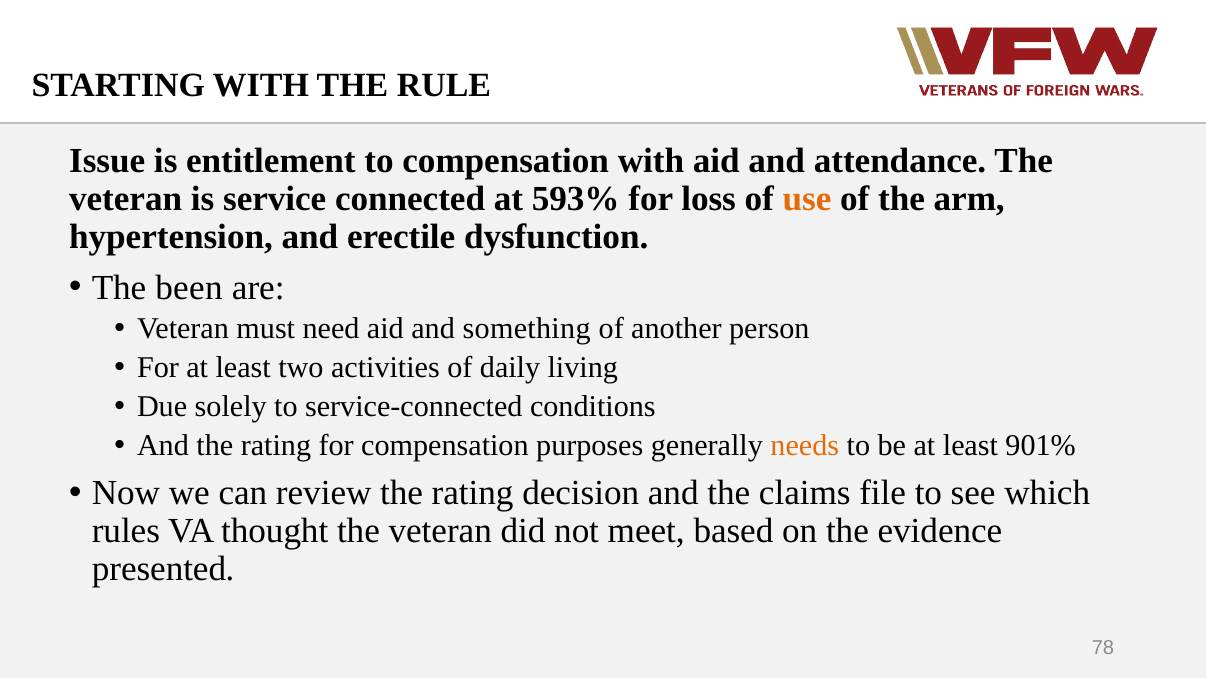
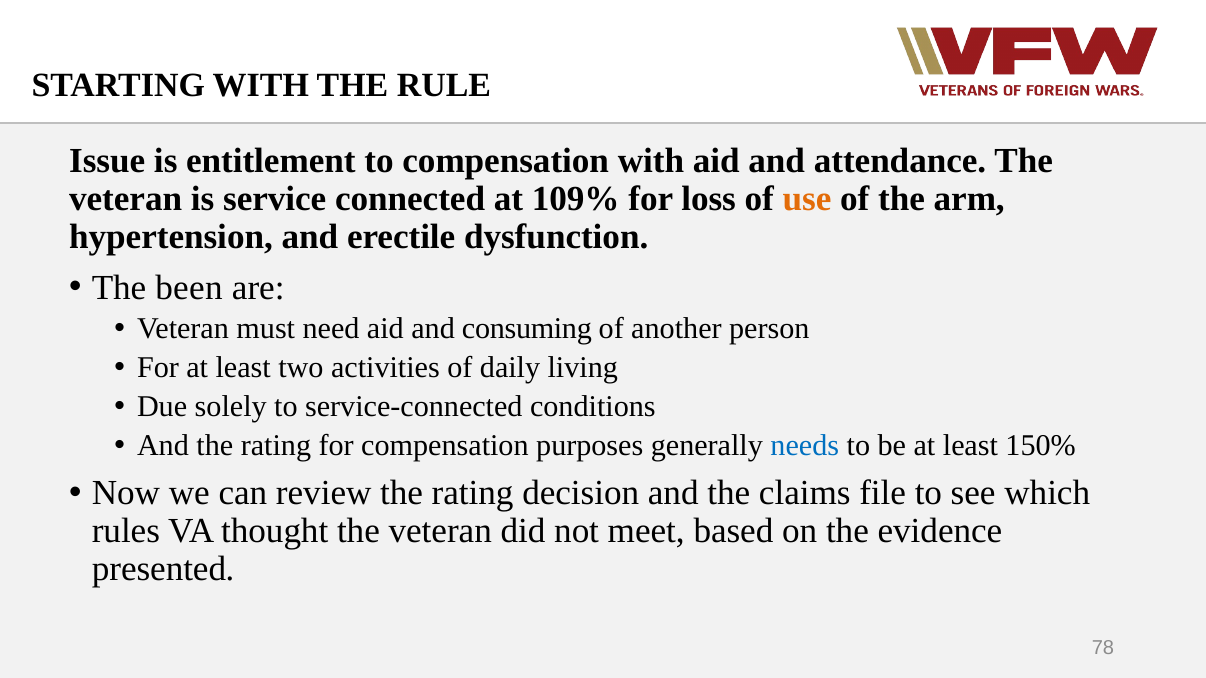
593%: 593% -> 109%
something: something -> consuming
needs colour: orange -> blue
901%: 901% -> 150%
